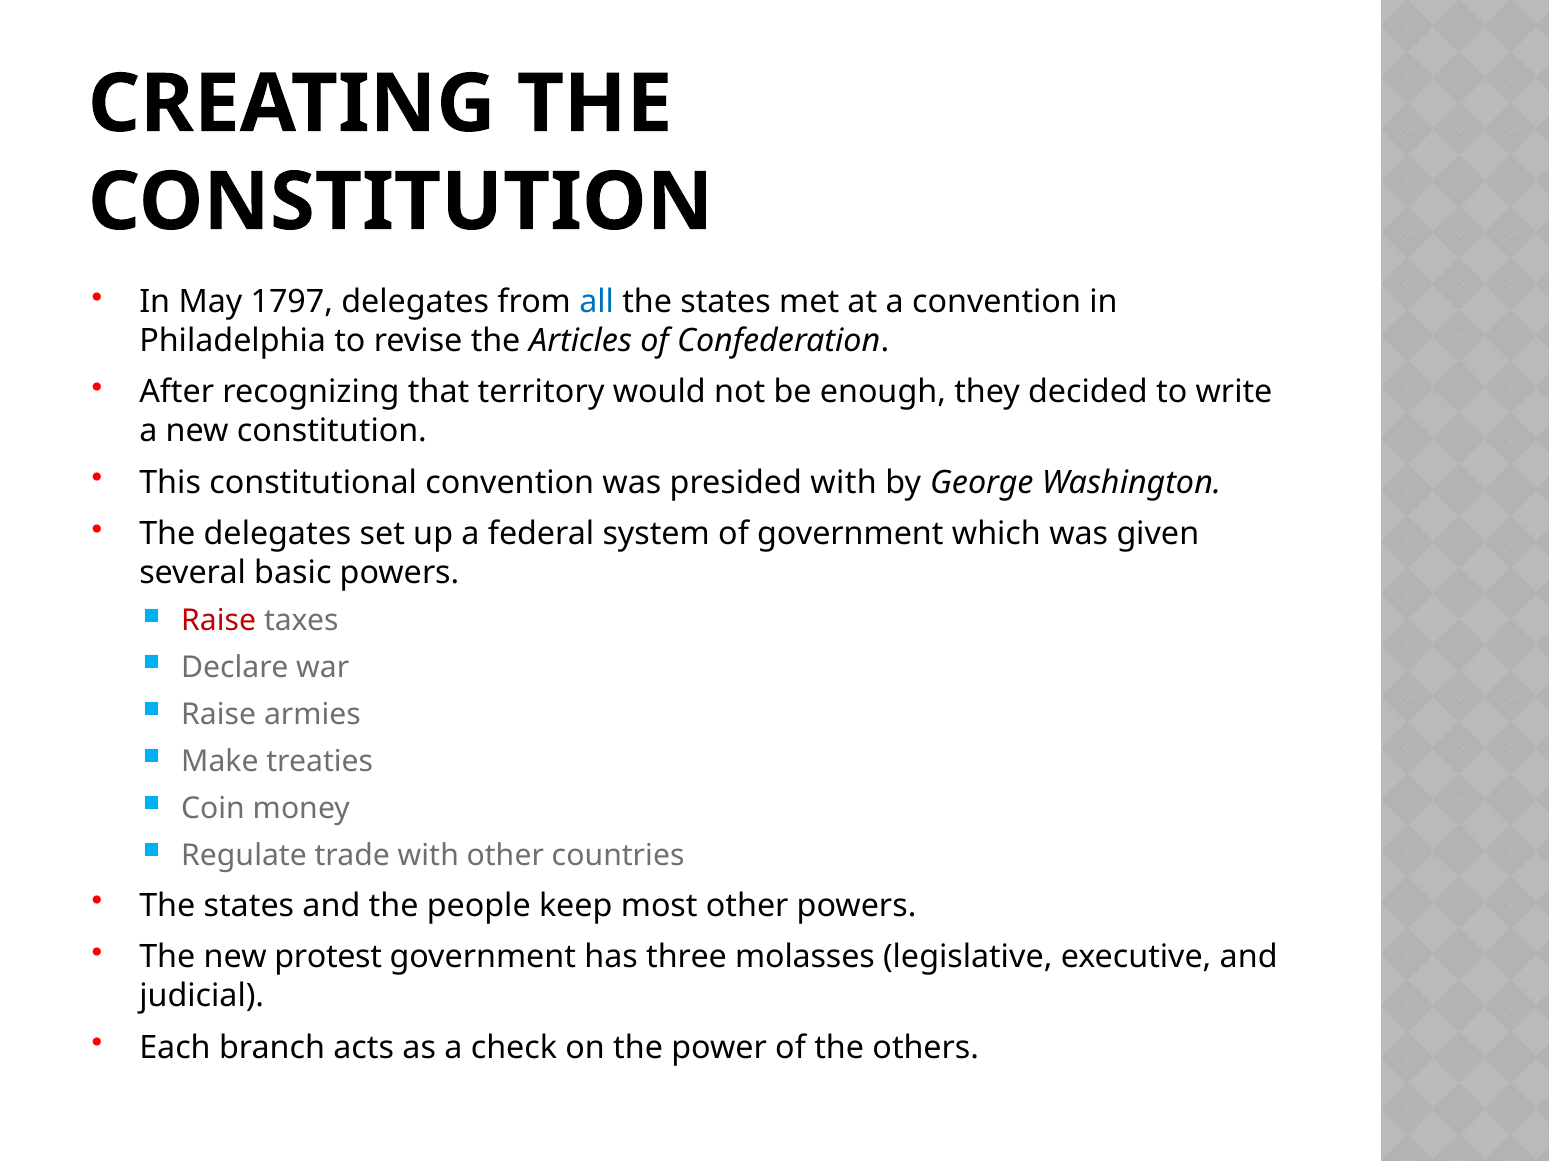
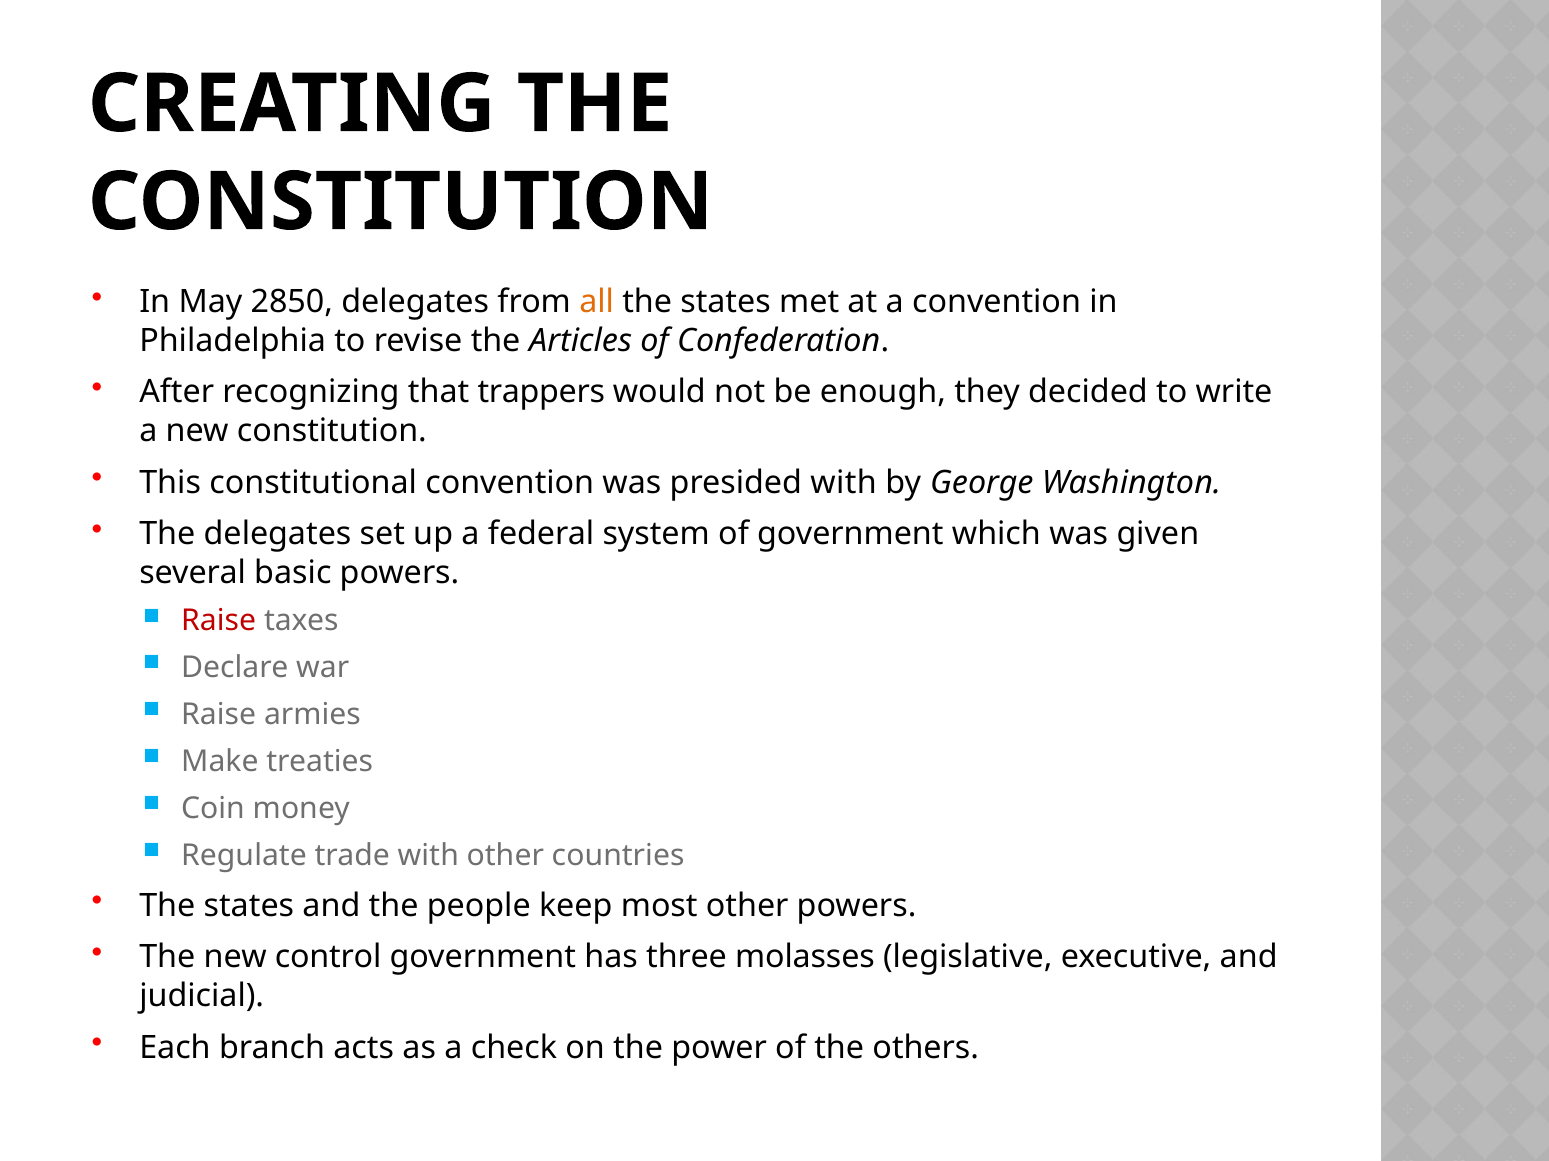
1797: 1797 -> 2850
all colour: blue -> orange
territory: territory -> trappers
protest: protest -> control
